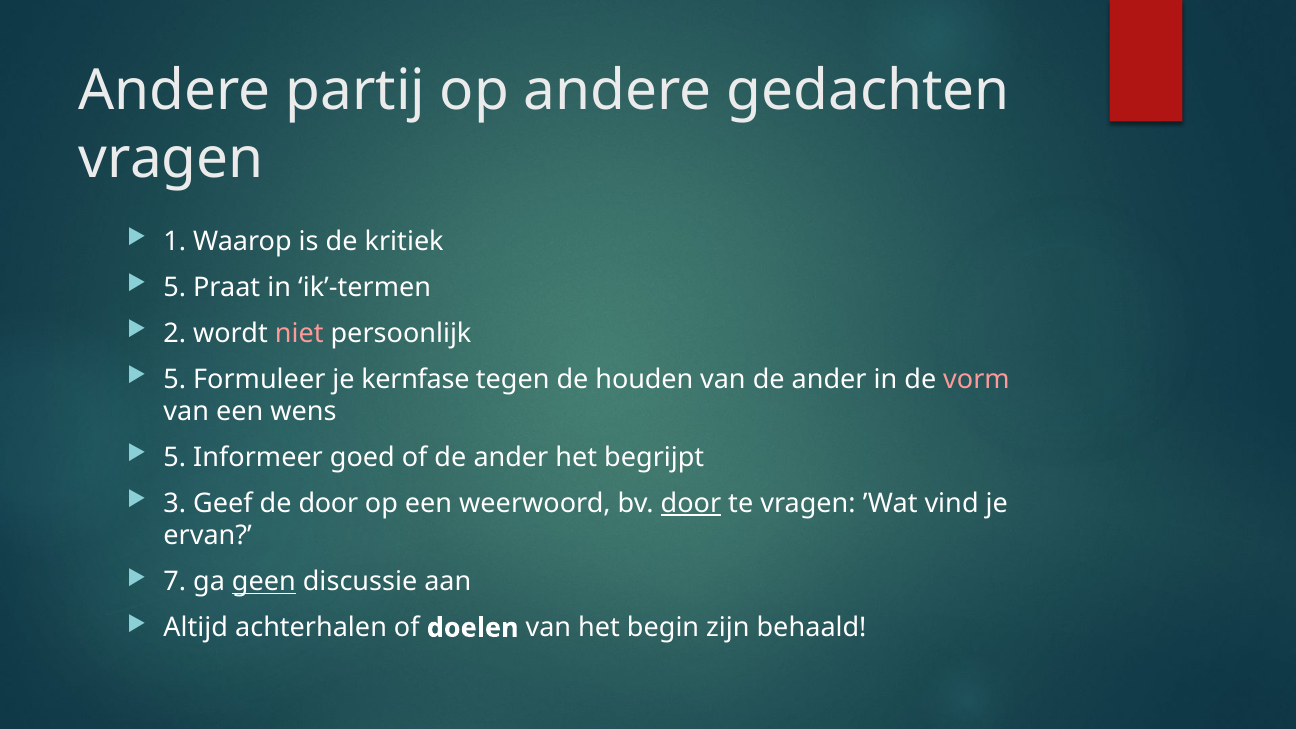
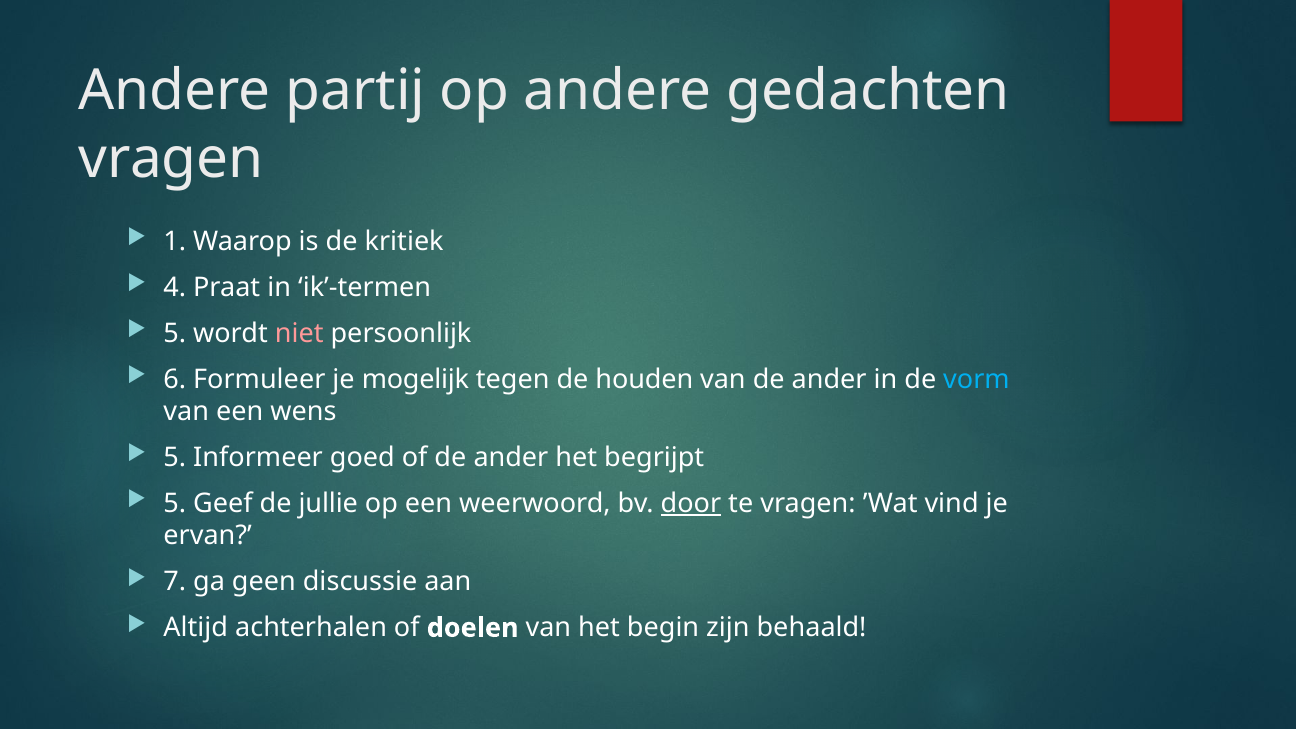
5 at (175, 287): 5 -> 4
2 at (175, 333): 2 -> 5
5 at (175, 379): 5 -> 6
kernfase: kernfase -> mogelijk
vorm colour: pink -> light blue
3 at (175, 503): 3 -> 5
de door: door -> jullie
geen underline: present -> none
